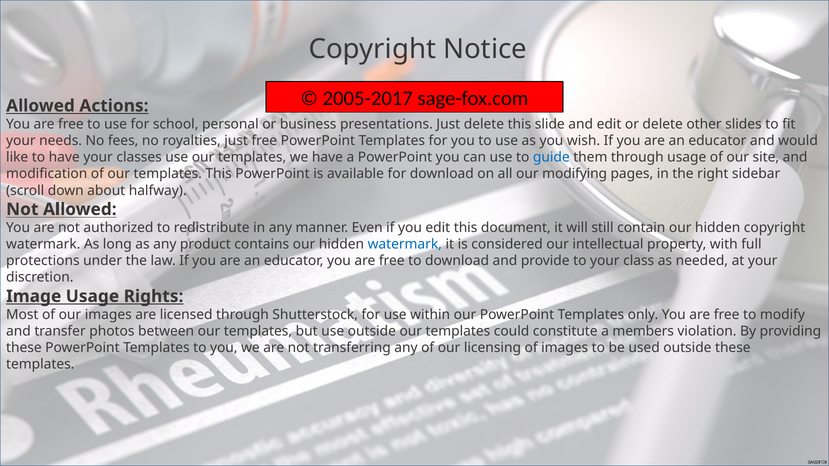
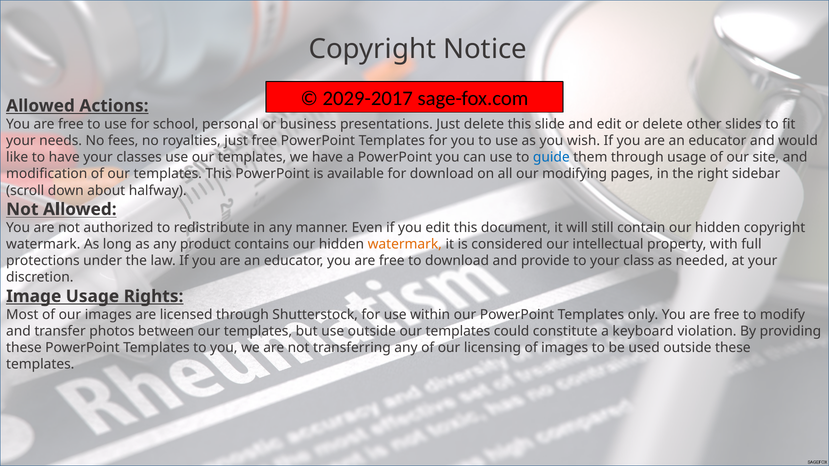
2005-2017: 2005-2017 -> 2029-2017
watermark at (405, 244) colour: blue -> orange
members: members -> keyboard
